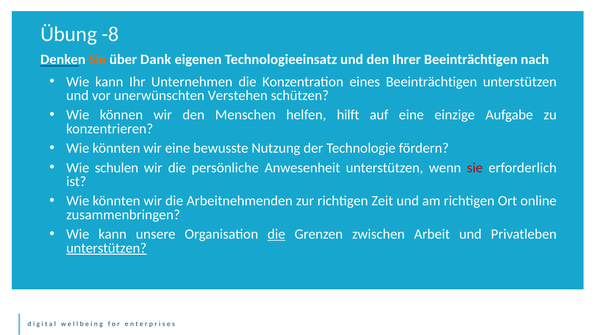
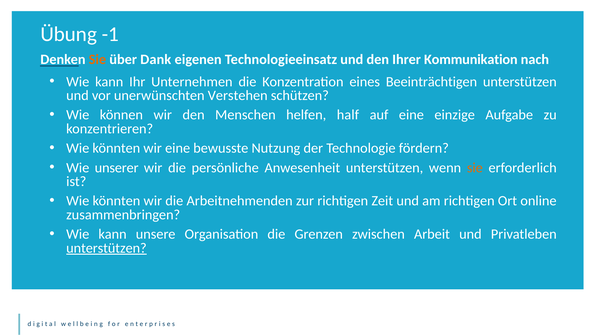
-8: -8 -> -1
Ihrer Beeinträchtigen: Beeinträchtigen -> Kommunikation
hilft: hilft -> half
schulen: schulen -> unserer
sie at (475, 168) colour: red -> orange
die at (276, 234) underline: present -> none
